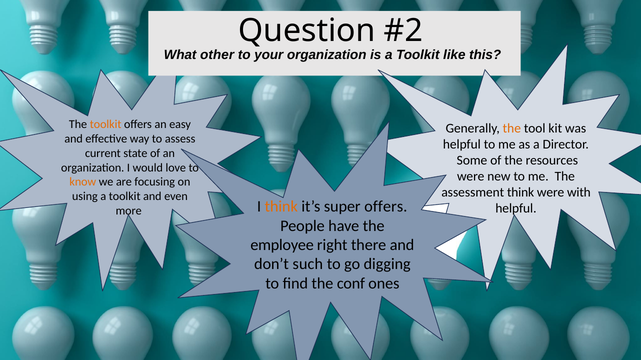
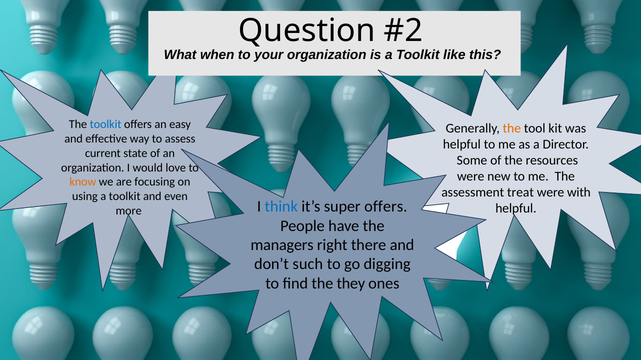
other: other -> when
toolkit at (106, 125) colour: orange -> blue
think at (521, 193): think -> treat
think at (281, 207) colour: orange -> blue
employee: employee -> managers
conf: conf -> they
